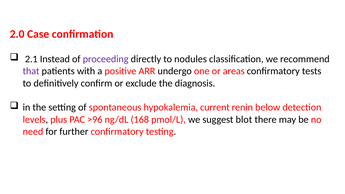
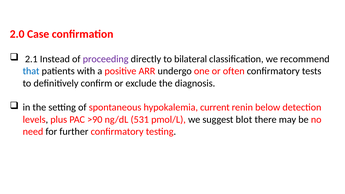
nodules: nodules -> bilateral
that colour: purple -> blue
areas: areas -> often
>96: >96 -> >90
168: 168 -> 531
